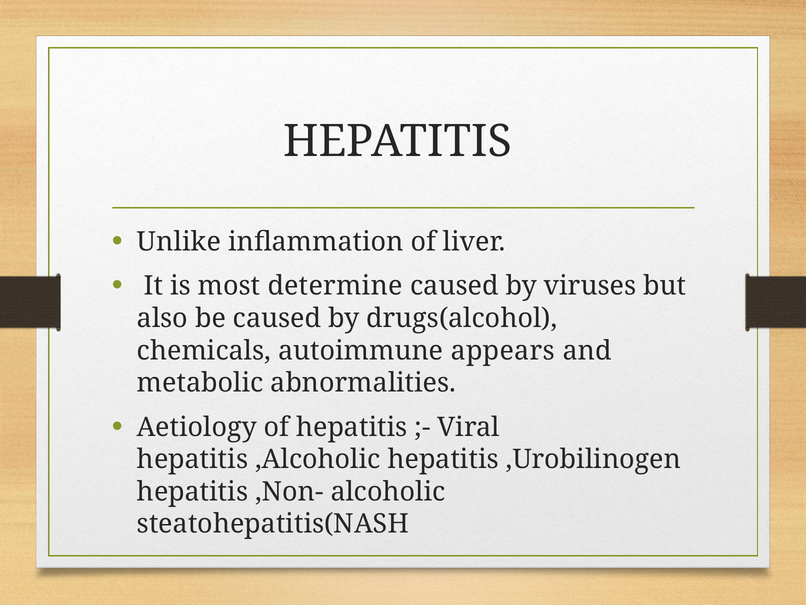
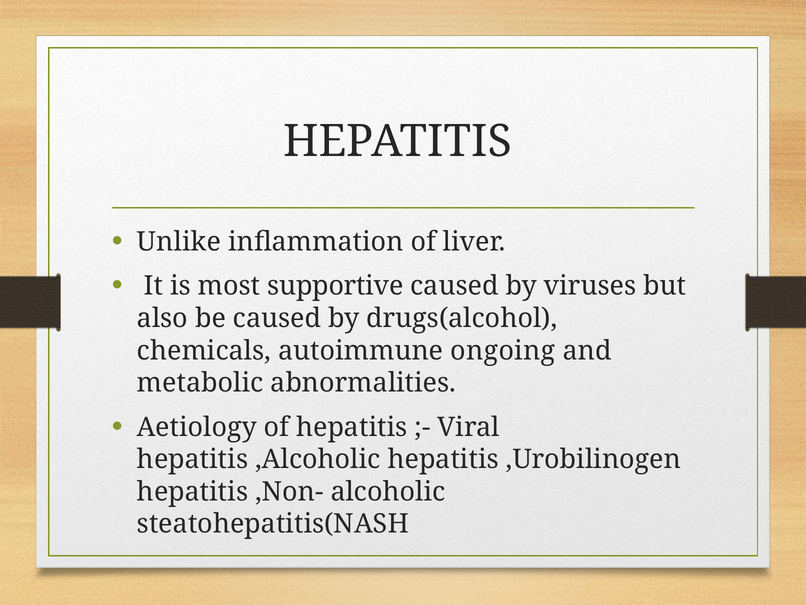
determine: determine -> supportive
appears: appears -> ongoing
